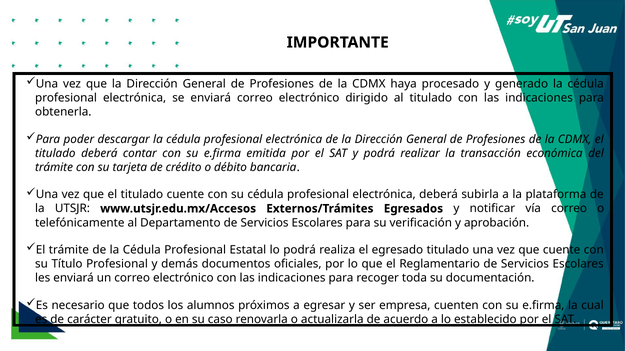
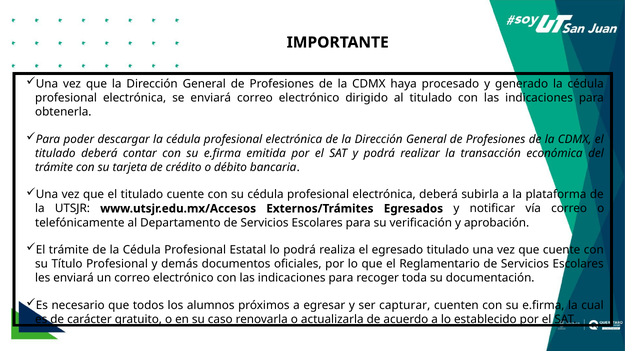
empresa: empresa -> capturar
